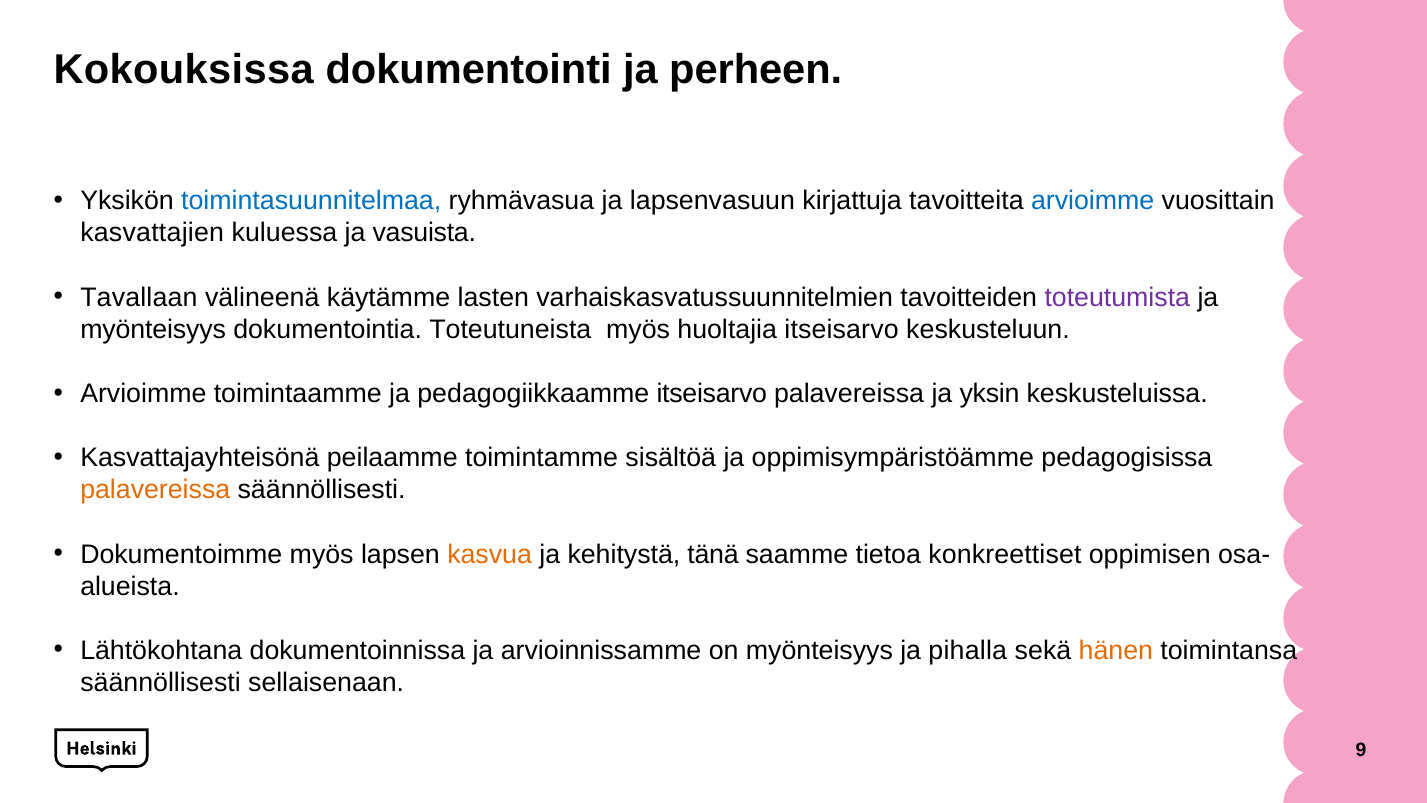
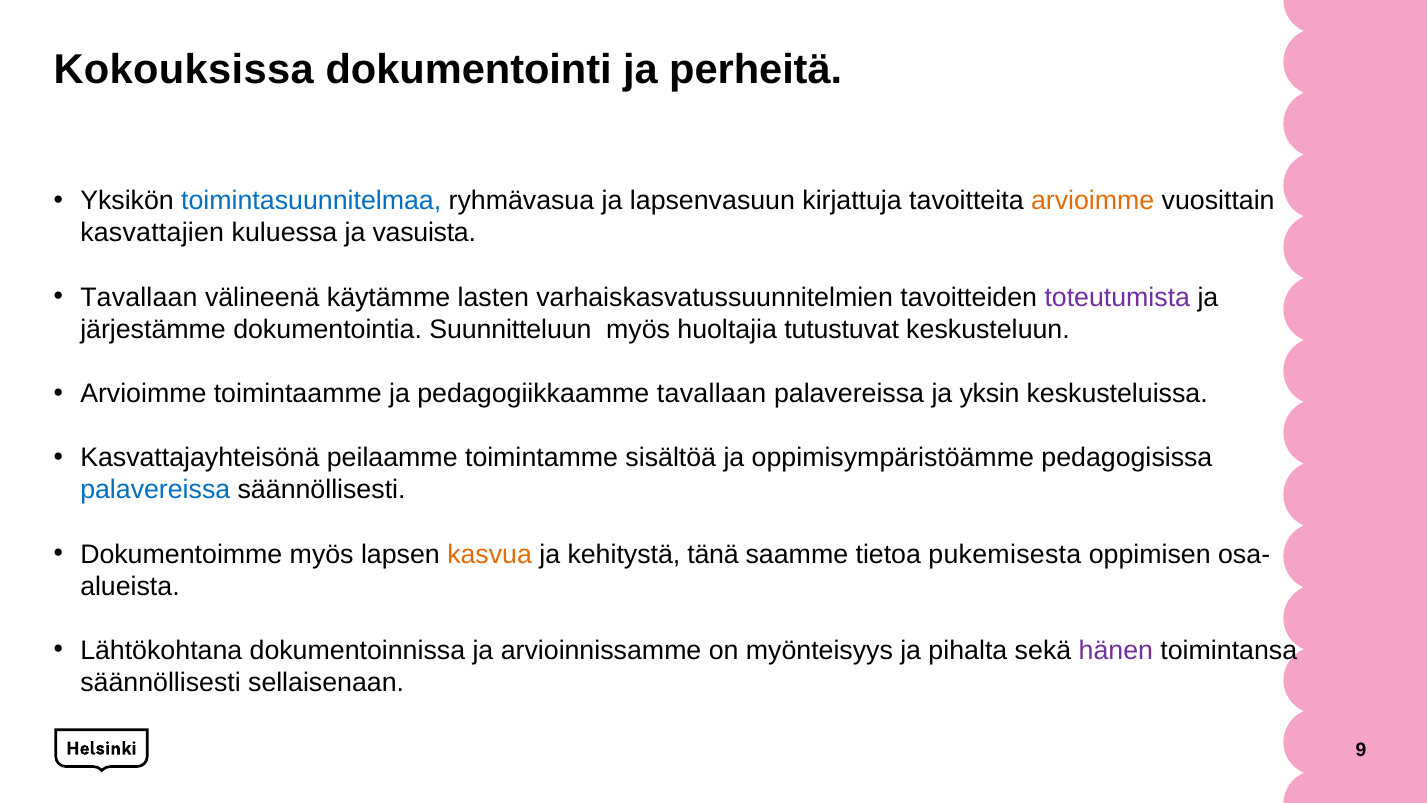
perheen: perheen -> perheitä
arvioimme at (1093, 201) colour: blue -> orange
myönteisyys at (153, 329): myönteisyys -> järjestämme
Toteutuneista: Toteutuneista -> Suunnitteluun
huoltajia itseisarvo: itseisarvo -> tutustuvat
pedagogiikkaamme itseisarvo: itseisarvo -> tavallaan
palavereissa at (155, 490) colour: orange -> blue
konkreettiset: konkreettiset -> pukemisesta
pihalla: pihalla -> pihalta
hänen colour: orange -> purple
